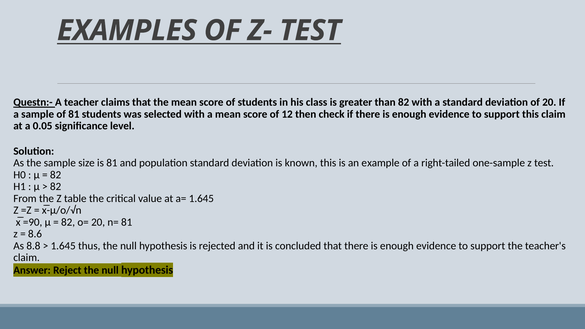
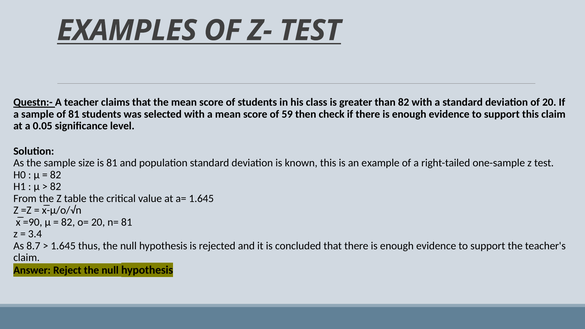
12: 12 -> 59
8.6: 8.6 -> 3.4
8.8: 8.8 -> 8.7
